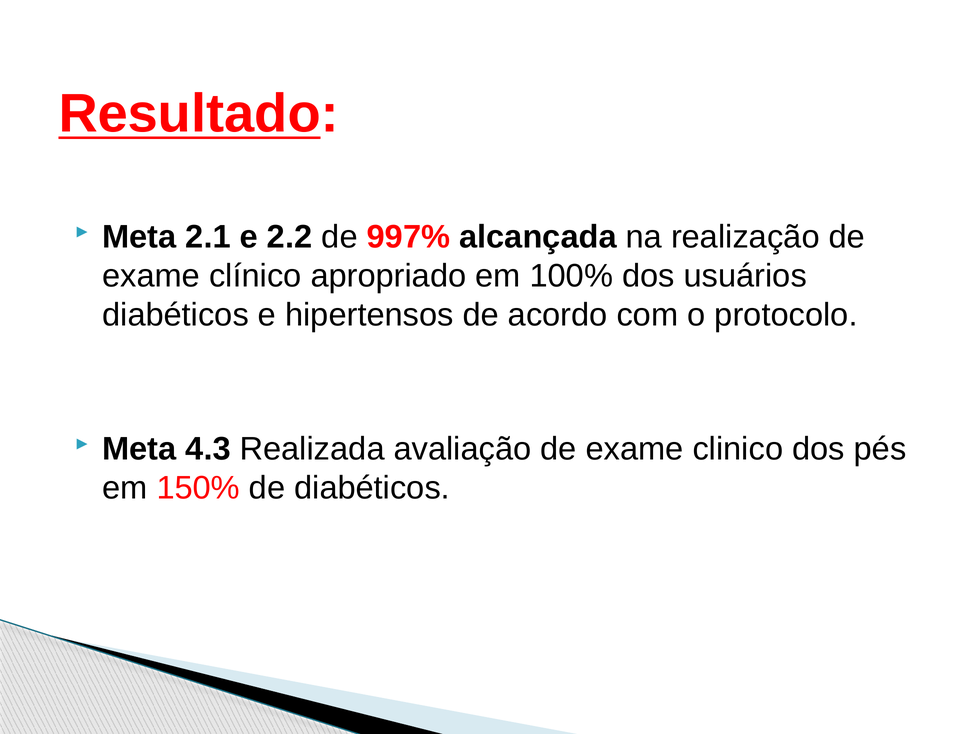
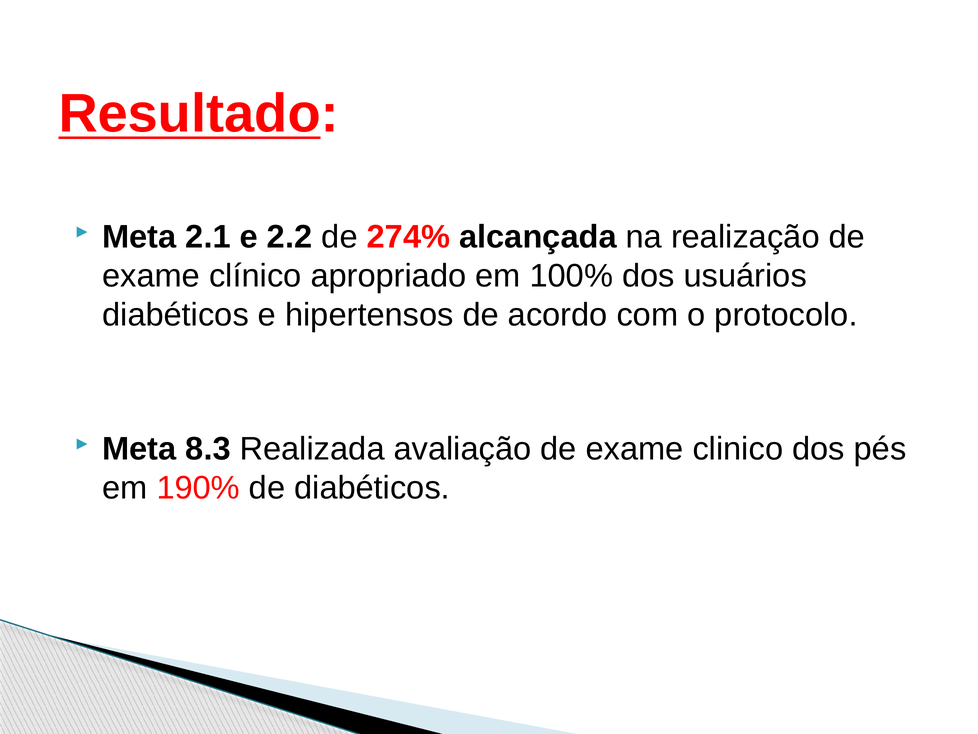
997%: 997% -> 274%
4.3: 4.3 -> 8.3
150%: 150% -> 190%
